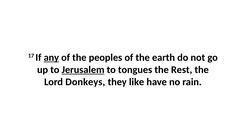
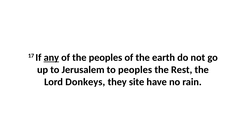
Jerusalem underline: present -> none
to tongues: tongues -> peoples
like: like -> site
